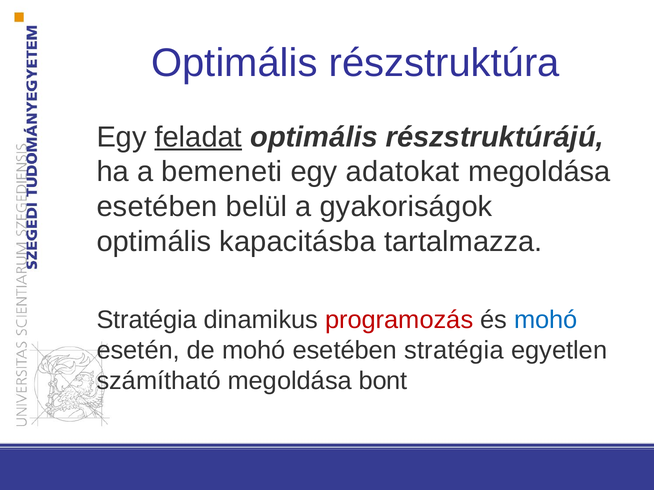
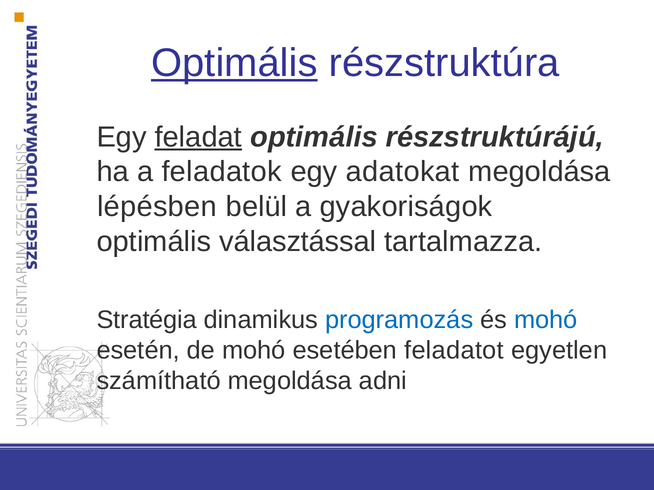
Optimális at (234, 63) underline: none -> present
bemeneti: bemeneti -> feladatok
esetében at (157, 207): esetében -> lépésben
kapacitásba: kapacitásba -> választással
programozás colour: red -> blue
esetében stratégia: stratégia -> feladatot
bont: bont -> adni
